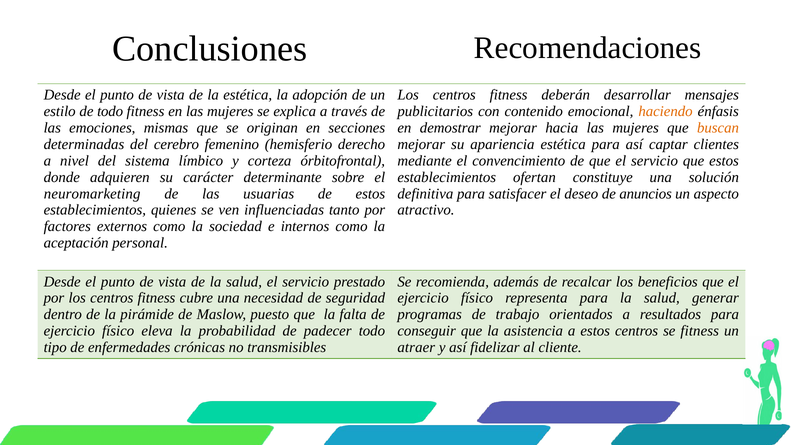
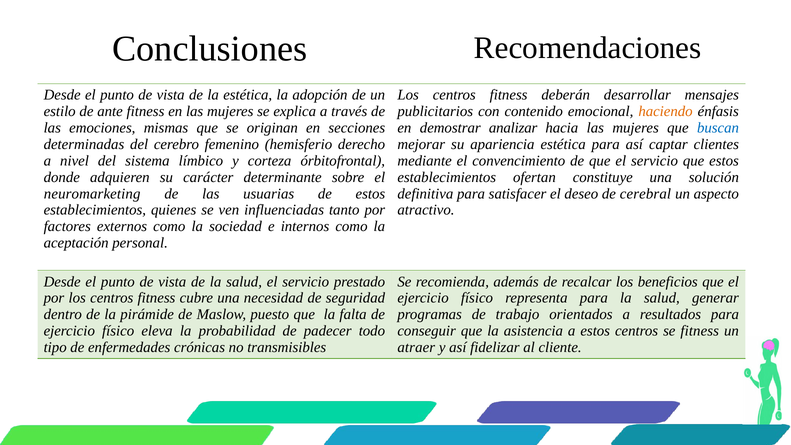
de todo: todo -> ante
demostrar mejorar: mejorar -> analizar
buscan colour: orange -> blue
anuncios: anuncios -> cerebral
